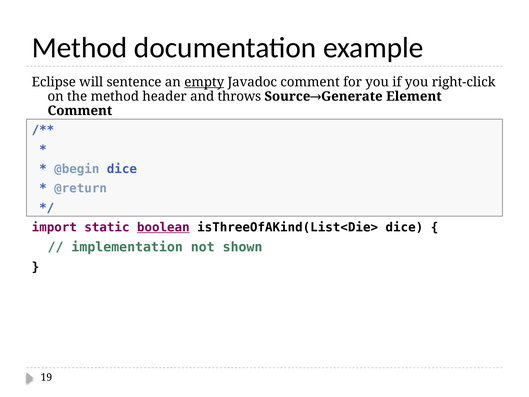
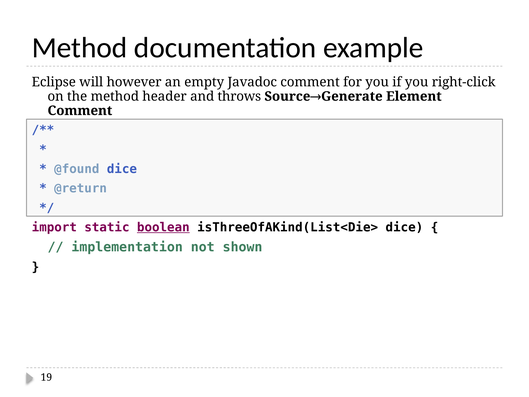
sentence: sentence -> however
empty underline: present -> none
@begin: @begin -> @found
